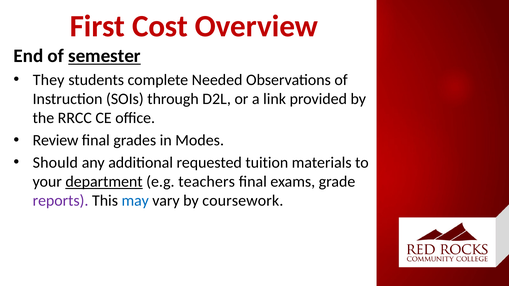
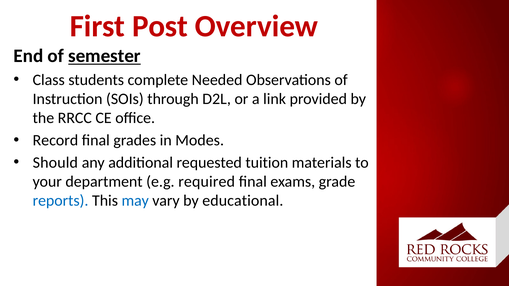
Cost: Cost -> Post
They: They -> Class
Review: Review -> Record
department underline: present -> none
teachers: teachers -> required
reports colour: purple -> blue
coursework: coursework -> educational
